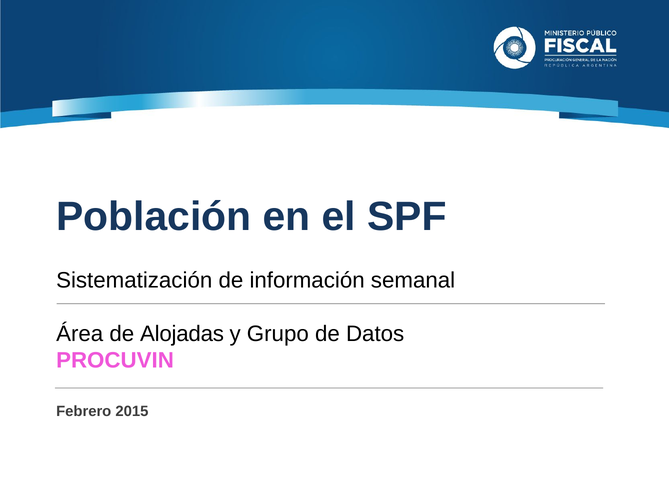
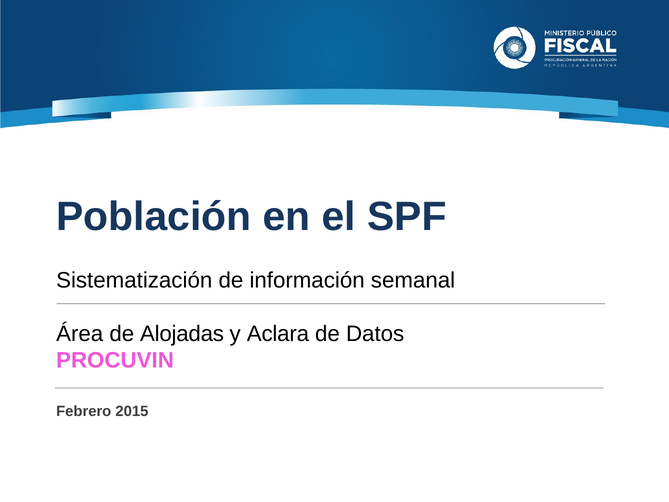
Grupo: Grupo -> Aclara
